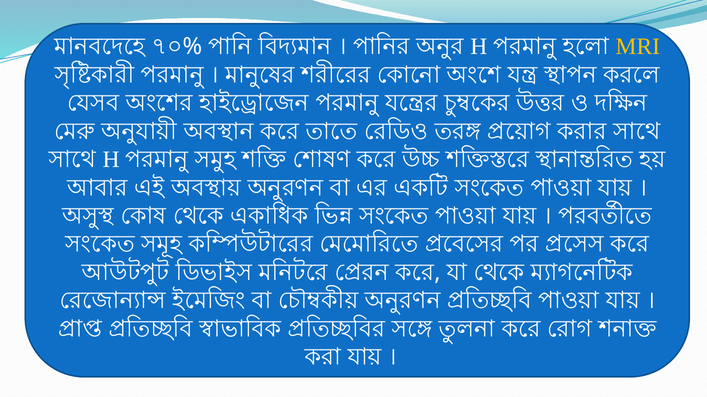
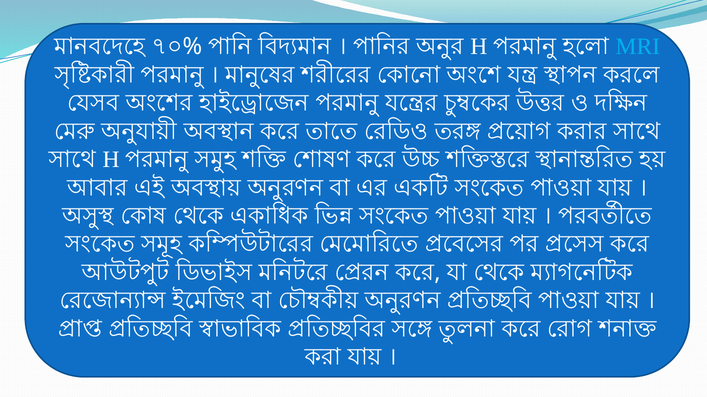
MRI colour: yellow -> light blue
